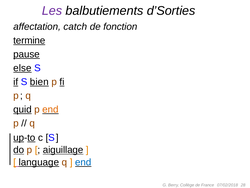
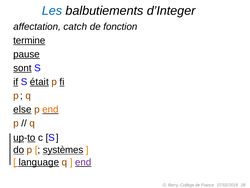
Les colour: purple -> blue
d’Sorties: d’Sorties -> d’Integer
else: else -> sont
bien: bien -> était
quid: quid -> else
aiguillage: aiguillage -> systèmes
end at (83, 162) colour: blue -> purple
